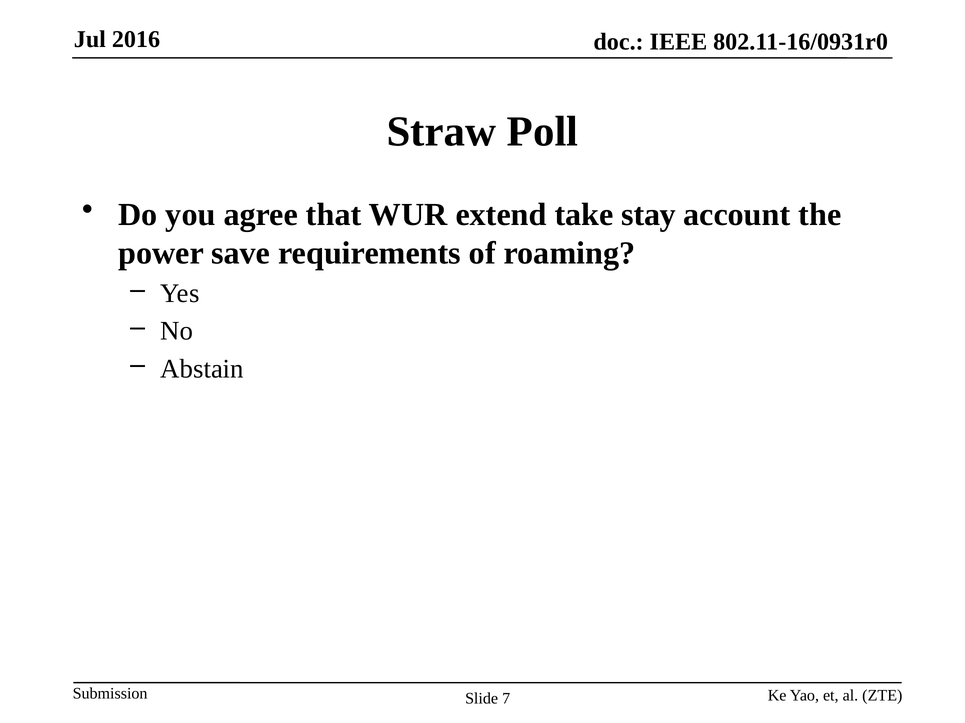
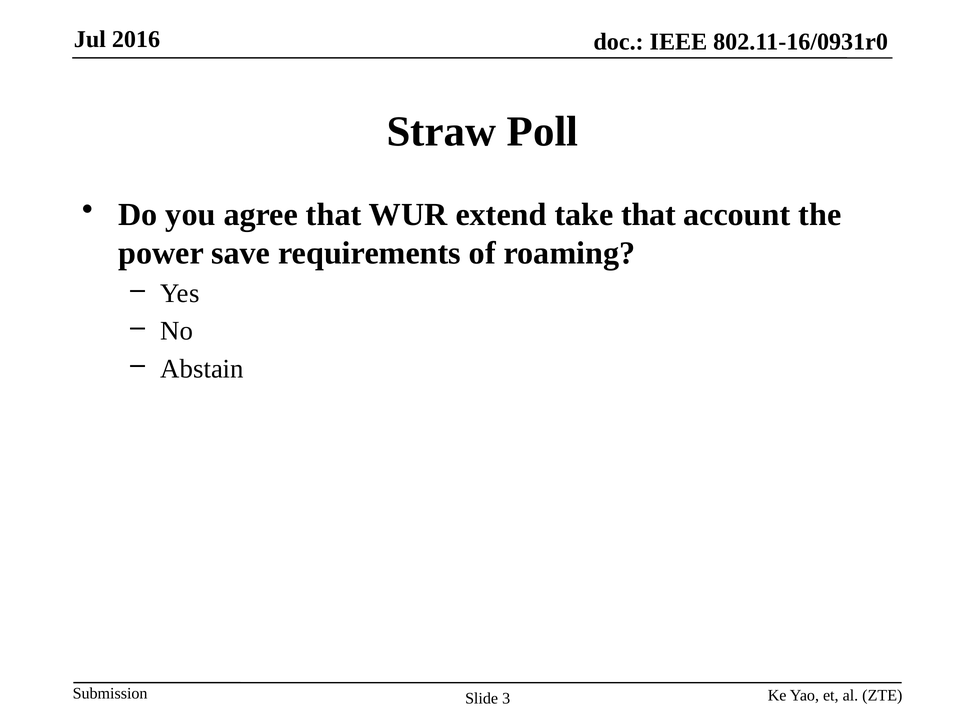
take stay: stay -> that
7: 7 -> 3
